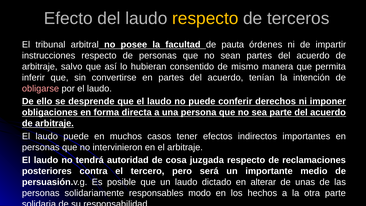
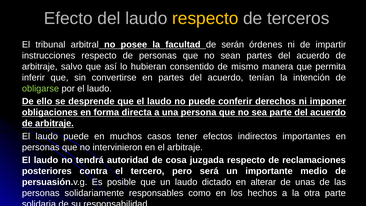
pauta: pauta -> serán
obligarse colour: pink -> light green
modo: modo -> como
